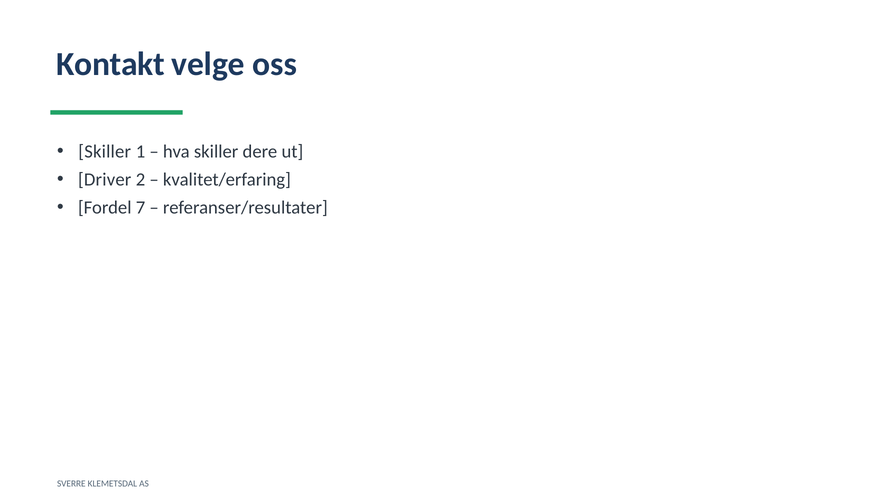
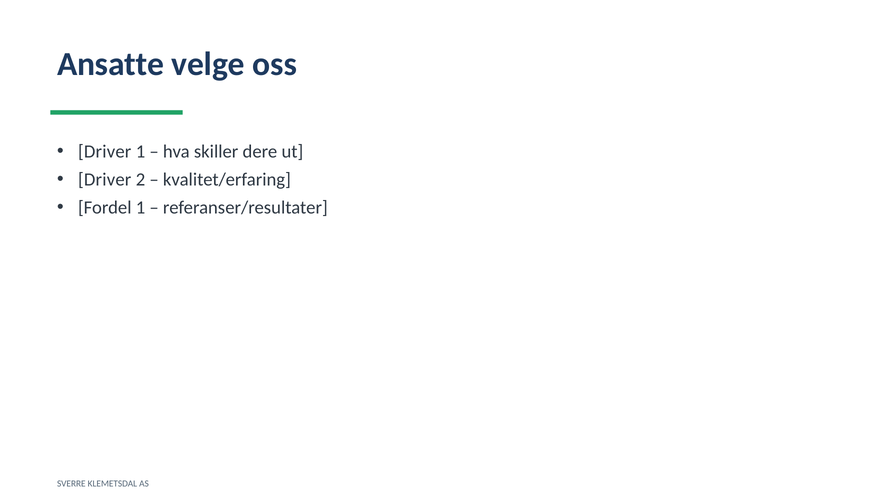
Kontakt: Kontakt -> Ansatte
Skiller at (105, 152): Skiller -> Driver
Fordel 7: 7 -> 1
